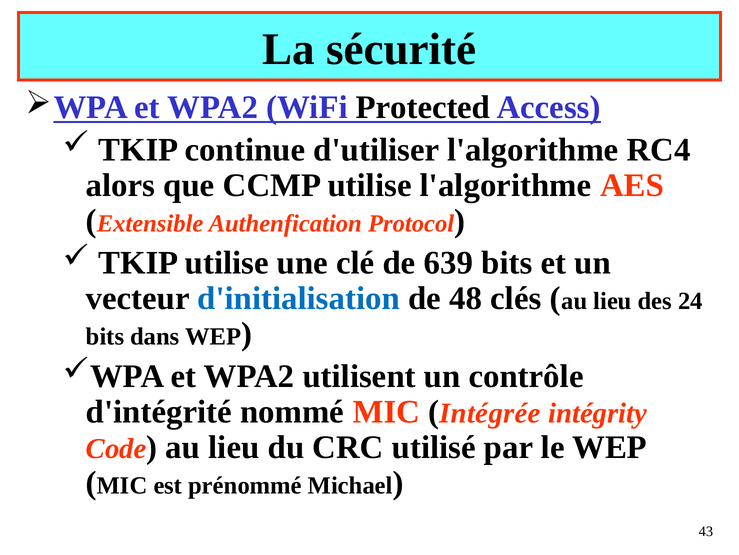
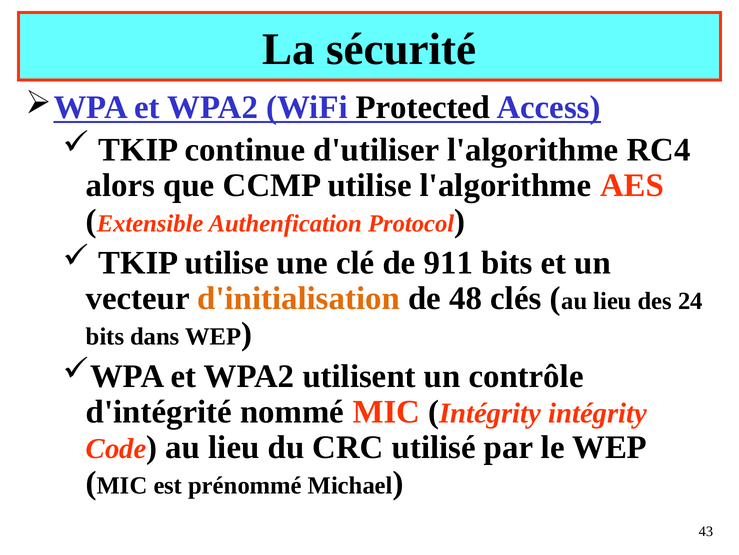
639: 639 -> 911
d'initialisation colour: blue -> orange
Intégrée at (490, 413): Intégrée -> Intégrity
